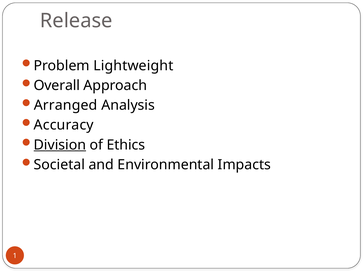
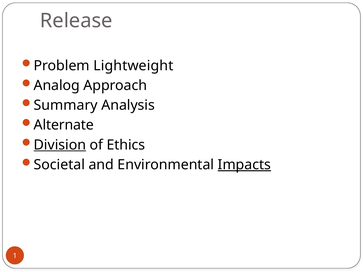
Overall: Overall -> Analog
Arranged: Arranged -> Summary
Accuracy: Accuracy -> Alternate
Impacts underline: none -> present
